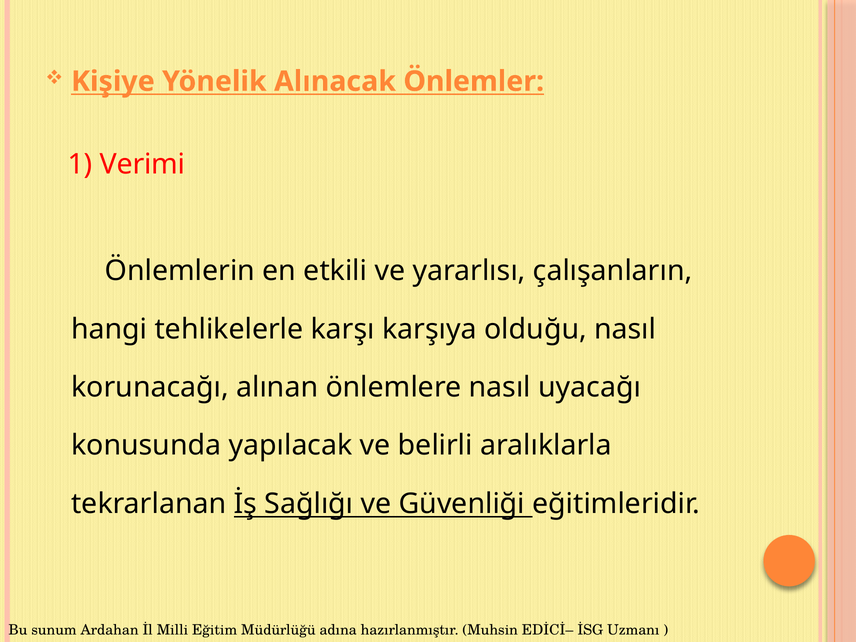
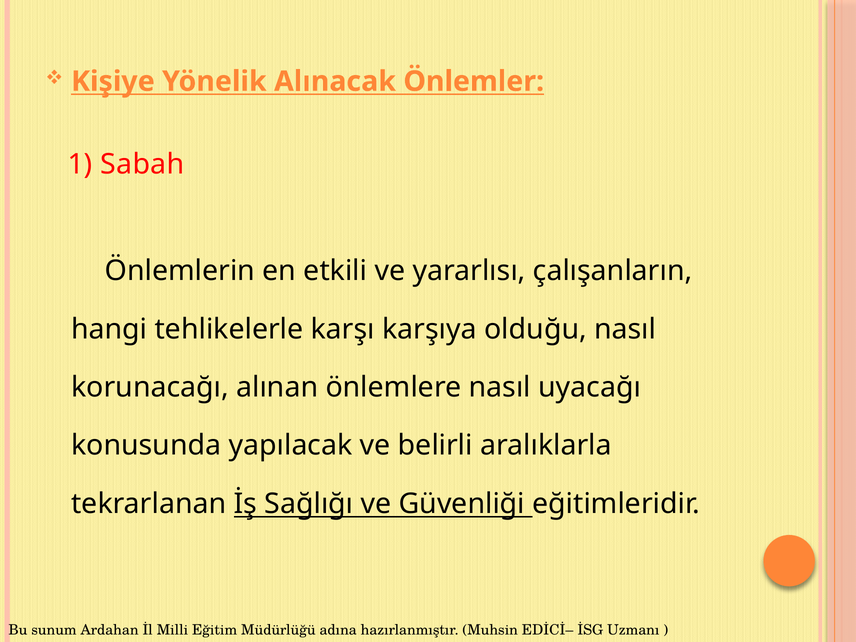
Verimi: Verimi -> Sabah
